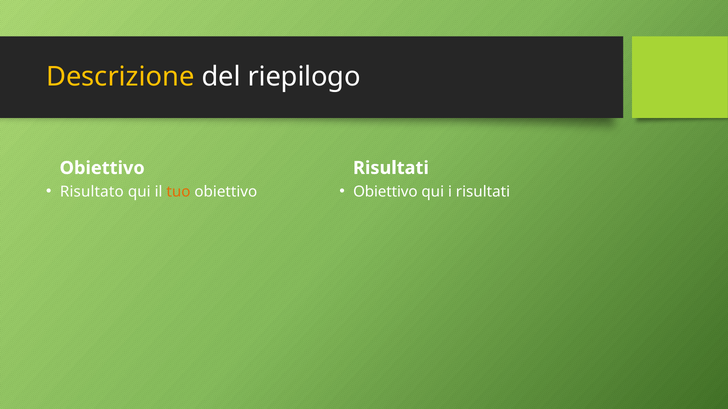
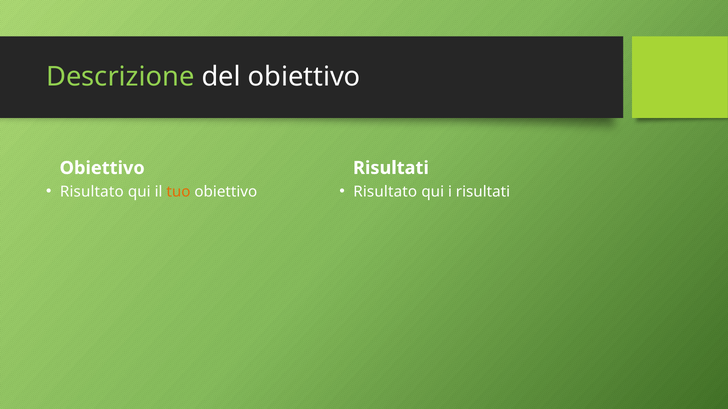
Descrizione colour: yellow -> light green
del riepilogo: riepilogo -> obiettivo
Obiettivo at (385, 192): Obiettivo -> Risultato
